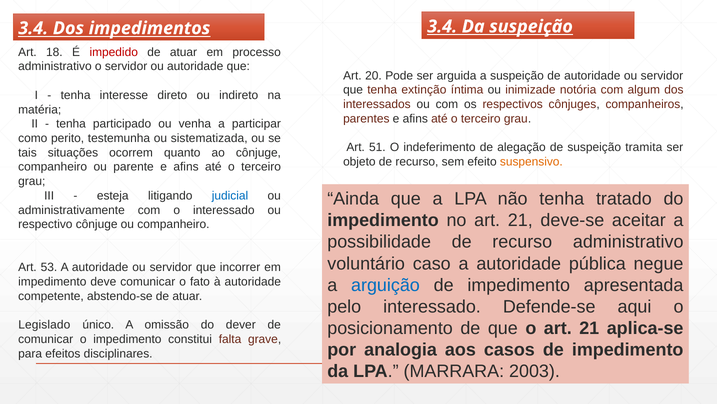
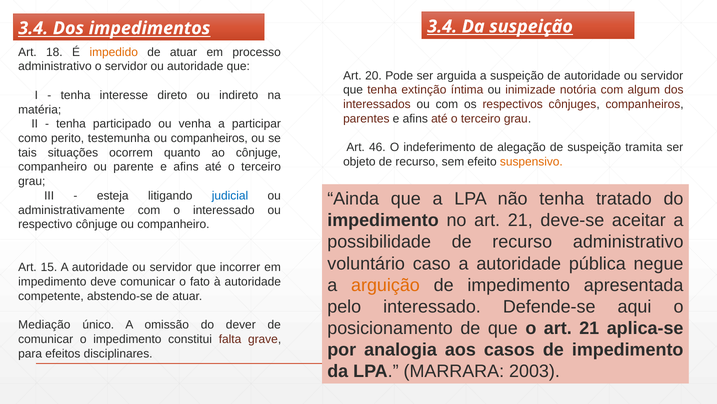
impedido colour: red -> orange
ou sistematizada: sistematizada -> companheiros
51: 51 -> 46
53: 53 -> 15
arguição colour: blue -> orange
Legislado: Legislado -> Mediação
